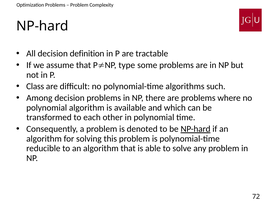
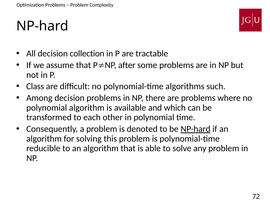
definition: definition -> collection
type: type -> after
